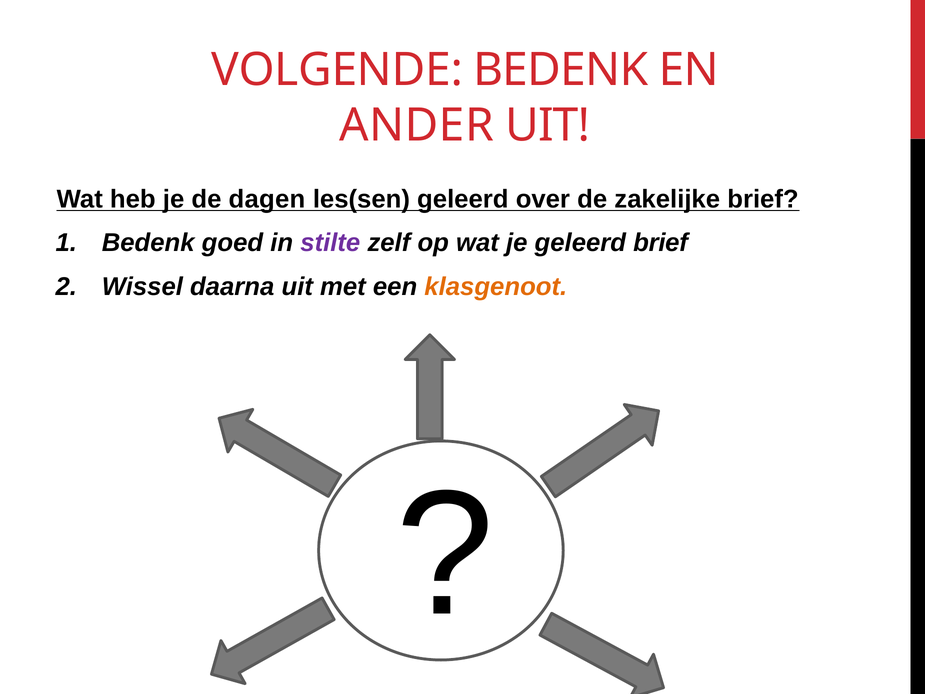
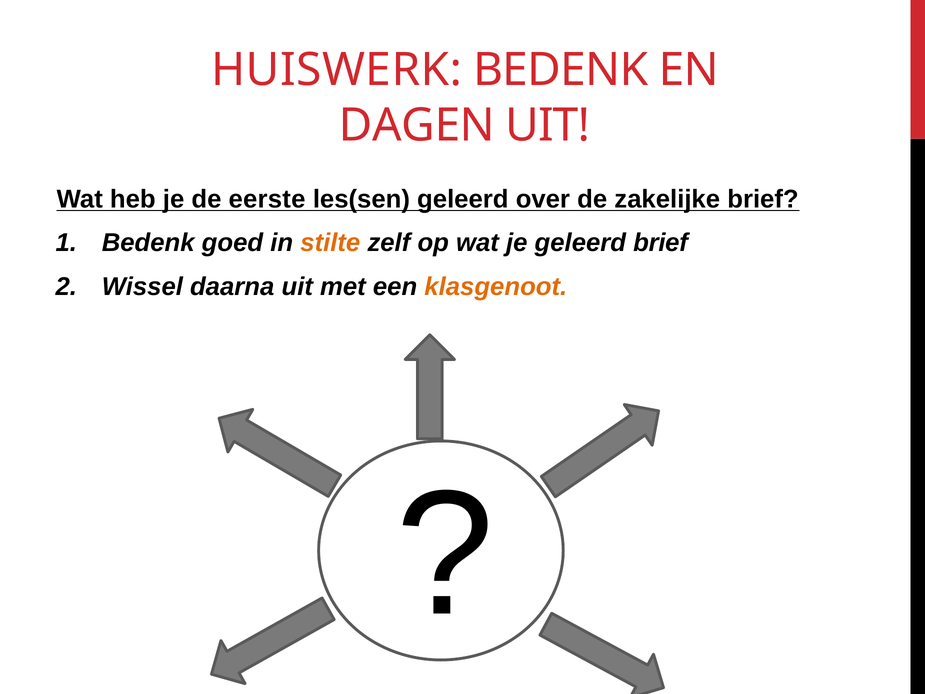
VOLGENDE: VOLGENDE -> HUISWERK
ANDER: ANDER -> DAGEN
dagen: dagen -> eerste
stilte colour: purple -> orange
